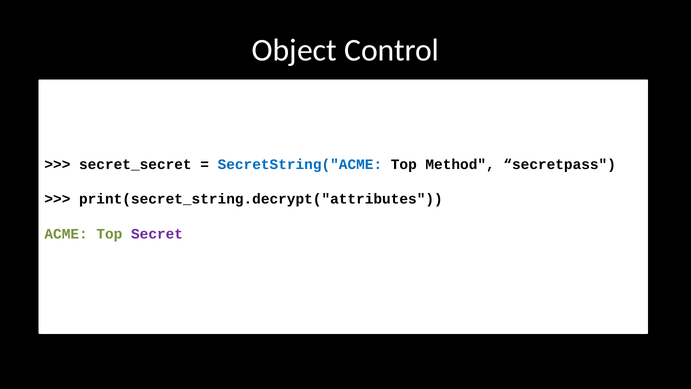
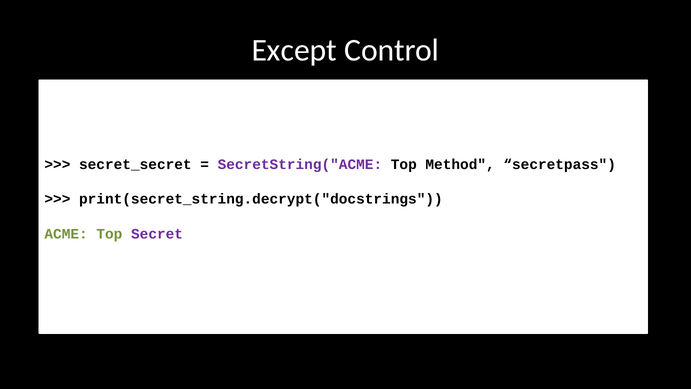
Object: Object -> Except
SecretString("ACME colour: blue -> purple
print(secret_string.decrypt("attributes: print(secret_string.decrypt("attributes -> print(secret_string.decrypt("docstrings
